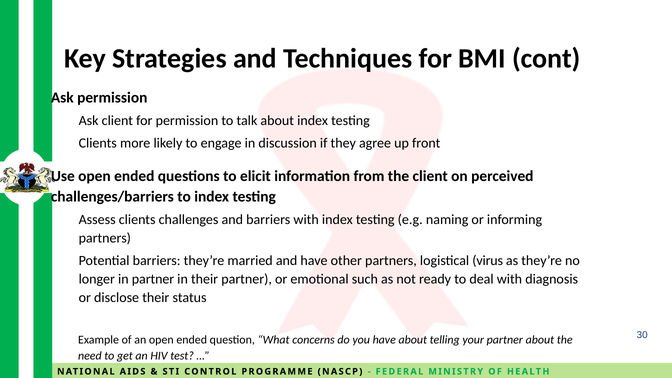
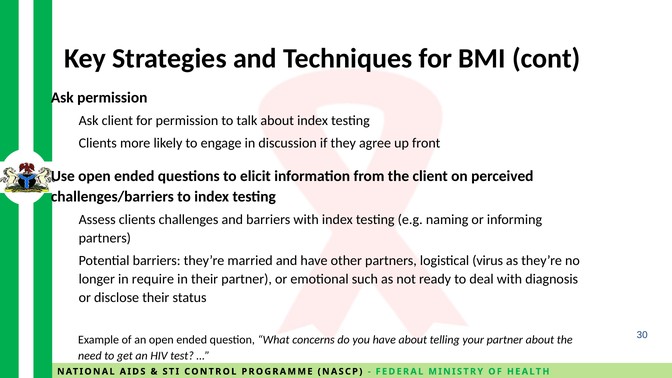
in partner: partner -> require
